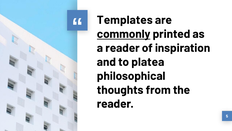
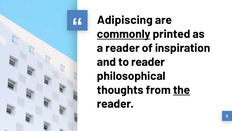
Templates: Templates -> Adipiscing
to platea: platea -> reader
the underline: none -> present
